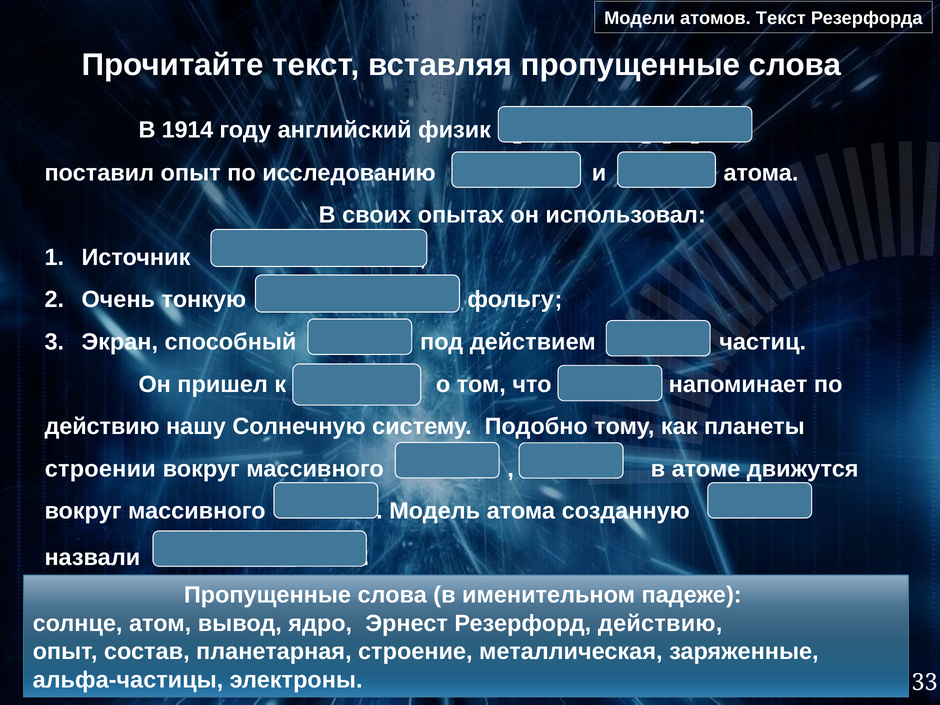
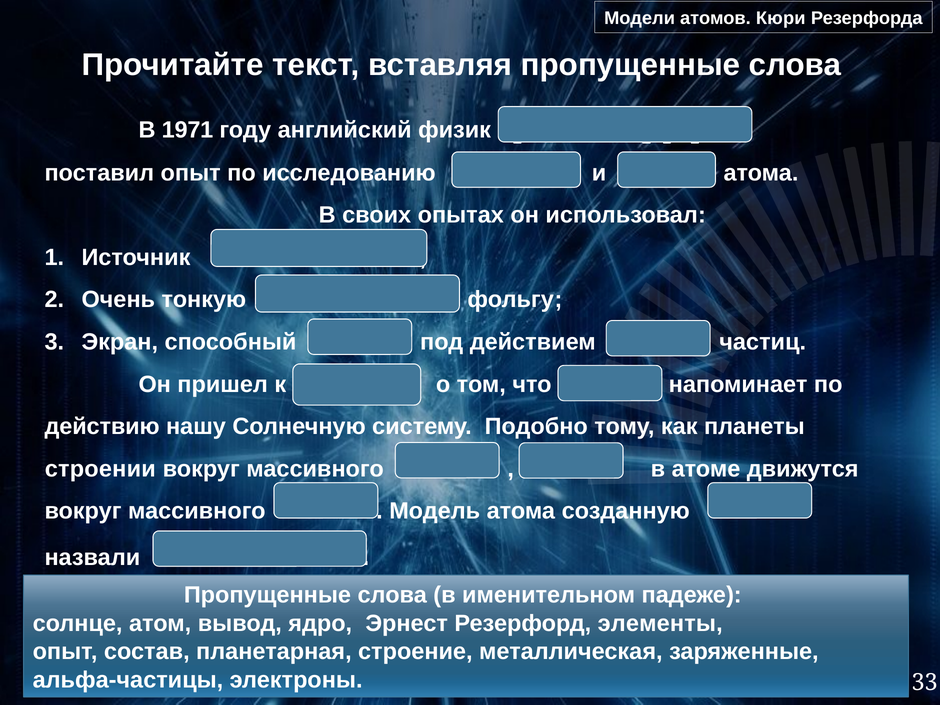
атомов Текст: Текст -> Кюри
1914: 1914 -> 1971
Резерфорд действию: действию -> элементы
